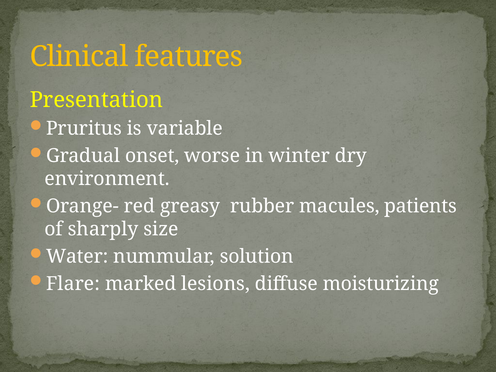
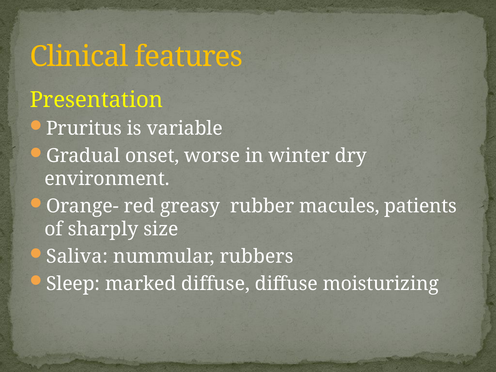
Water: Water -> Saliva
solution: solution -> rubbers
Flare: Flare -> Sleep
marked lesions: lesions -> diffuse
